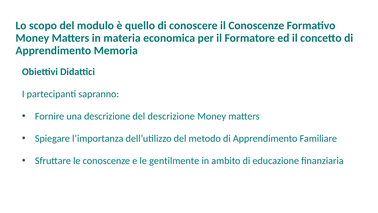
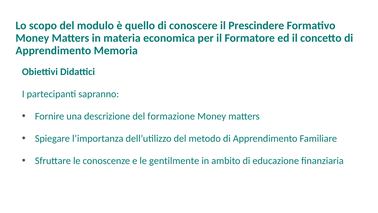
il Conoscenze: Conoscenze -> Prescindere
del descrizione: descrizione -> formazione
